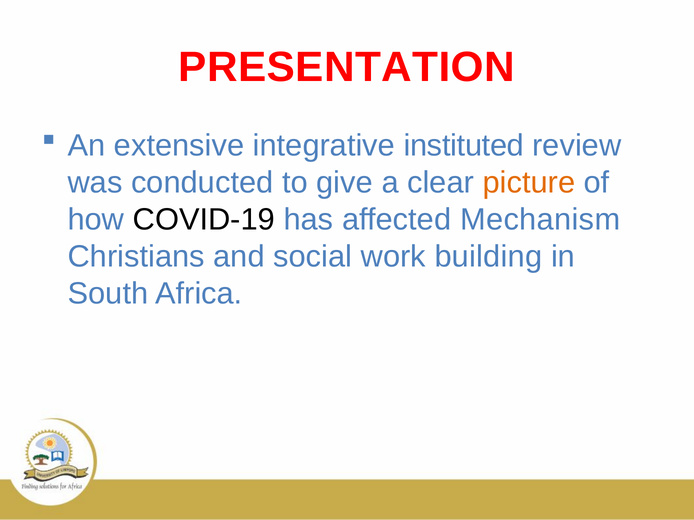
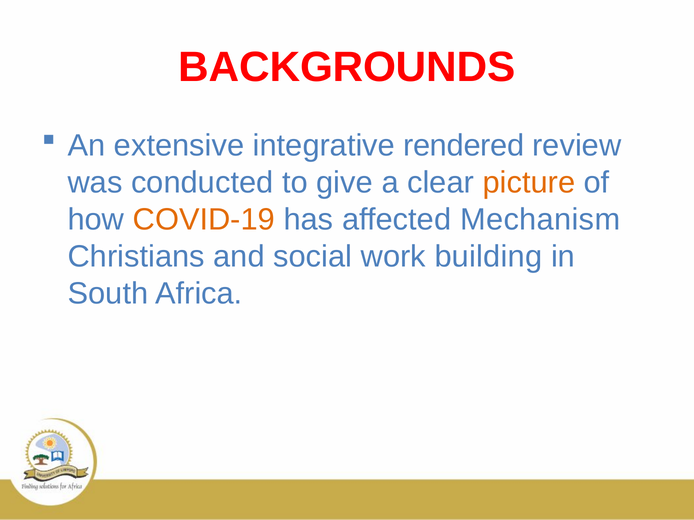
PRESENTATION: PRESENTATION -> BACKGROUNDS
instituted: instituted -> rendered
COVID-19 colour: black -> orange
